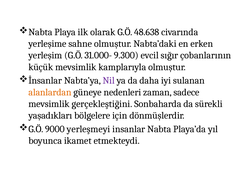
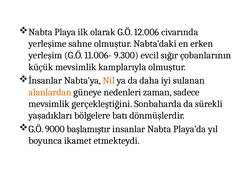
48.638: 48.638 -> 12.006
31.000-: 31.000- -> 11.006-
Nil colour: purple -> orange
için: için -> batı
yerleşmeyi: yerleşmeyi -> başlamıştır
